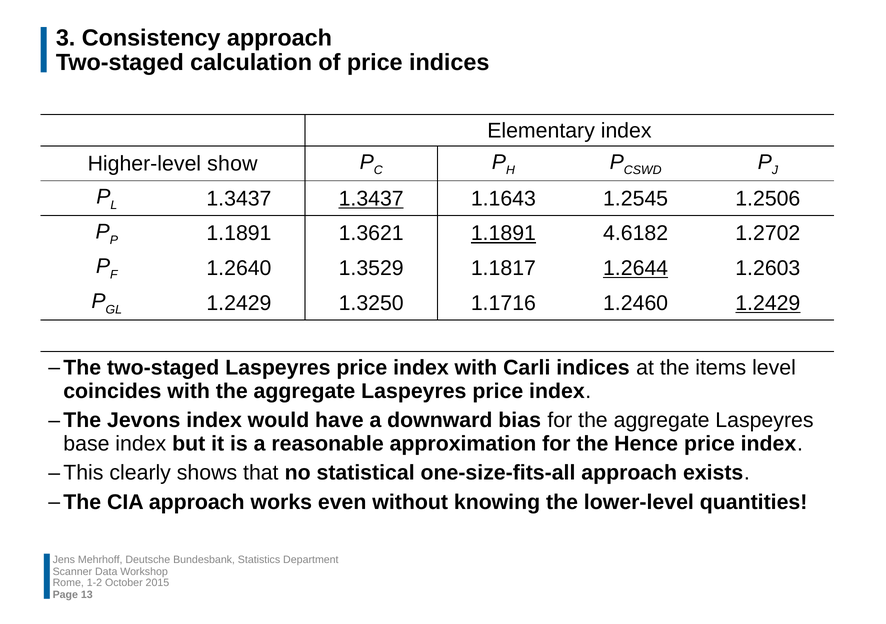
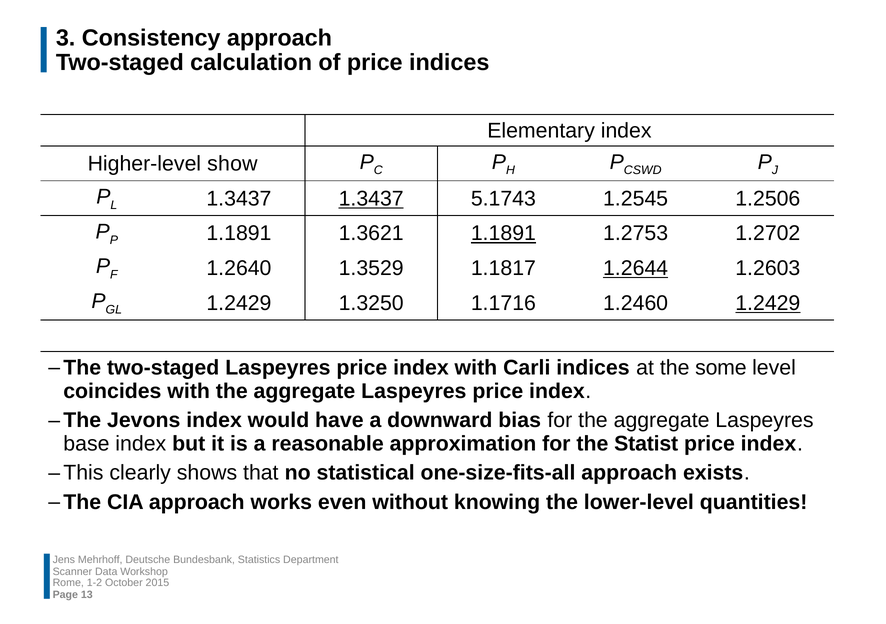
1.1643: 1.1643 -> 5.1743
4.6182: 4.6182 -> 1.2753
items: items -> some
Hence: Hence -> Statist
